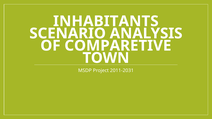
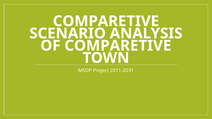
INHABITANTS at (106, 21): INHABITANTS -> COMPARETIVE
